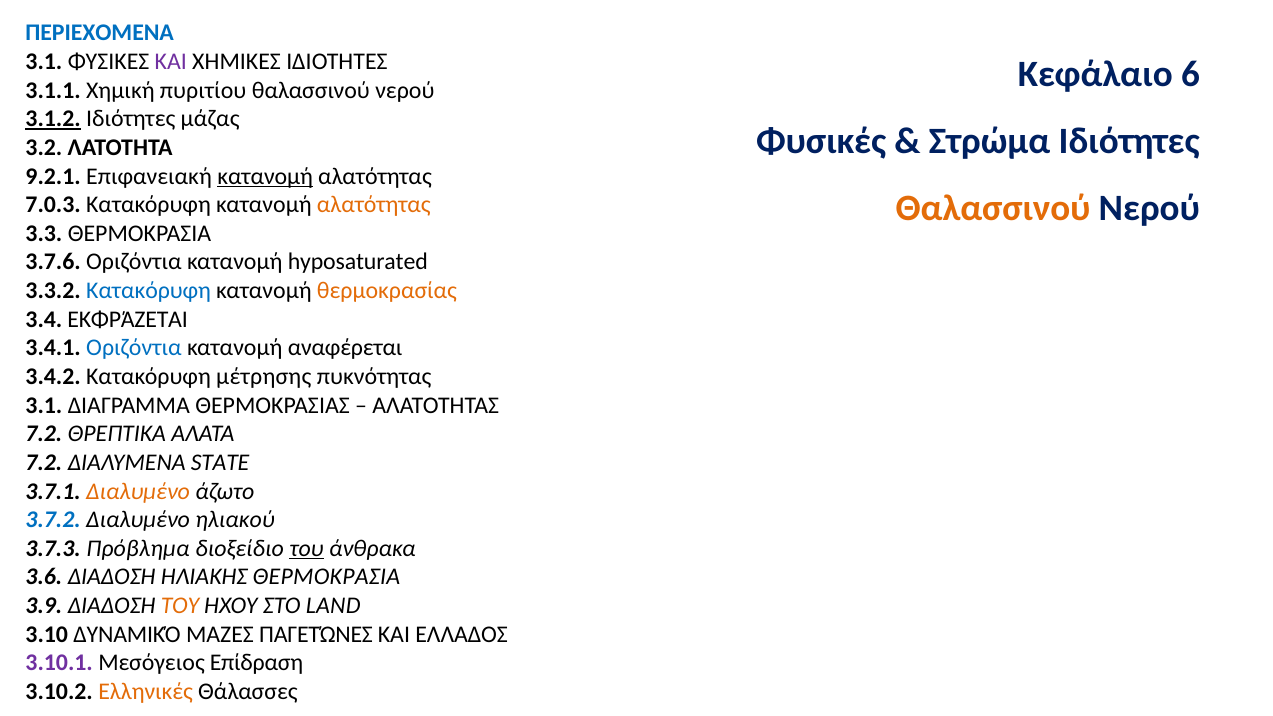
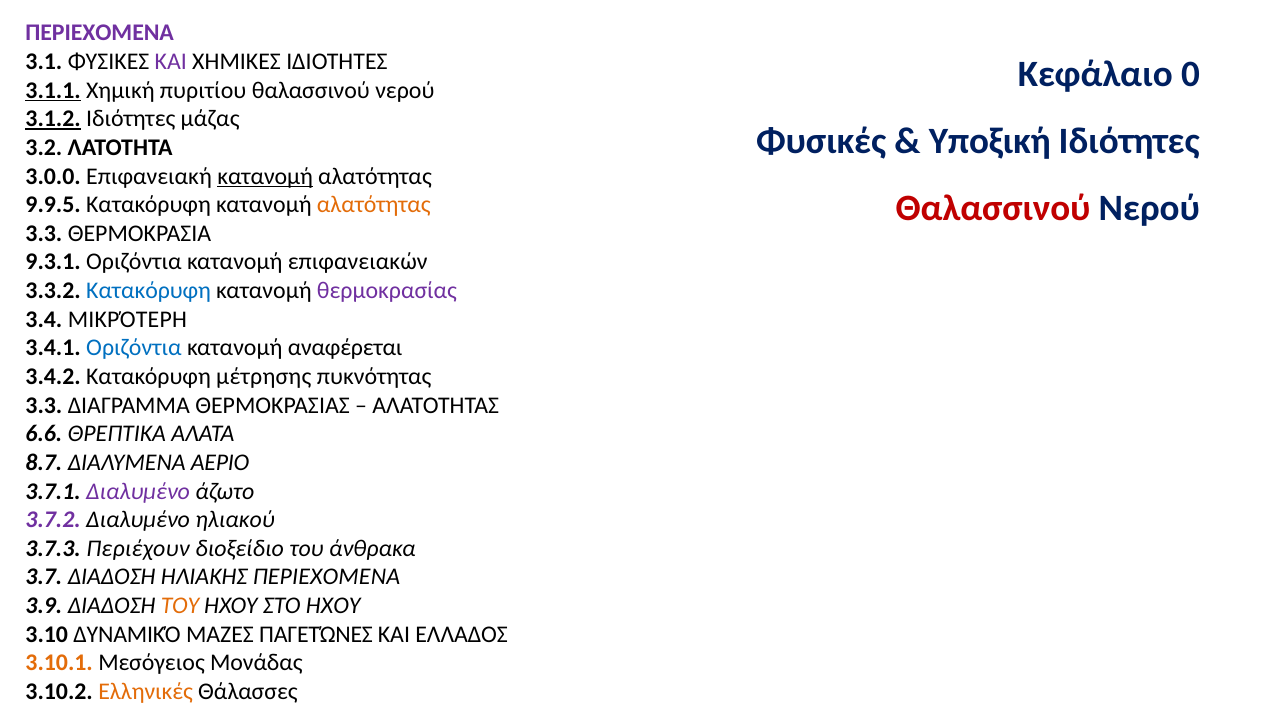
ΠΕΡΙΕΧΟΜΕΝΑ at (100, 33) colour: blue -> purple
6: 6 -> 0
3.1.1 underline: none -> present
Στρώμα: Στρώμα -> Υποξική
9.2.1: 9.2.1 -> 3.0.0
Θαλασσινού at (993, 208) colour: orange -> red
7.0.3: 7.0.3 -> 9.9.5
3.7.6: 3.7.6 -> 9.3.1
hyposaturated: hyposaturated -> επιφανειακών
θερμοκρασίας colour: orange -> purple
ΕΚΦΡΆΖΕΤΑΙ: ΕΚΦΡΆΖΕΤΑΙ -> ΜΙΚΡΌΤΕΡΗ
3.1 at (44, 405): 3.1 -> 3.3
7.2 at (44, 434): 7.2 -> 6.6
7.2 at (44, 463): 7.2 -> 8.7
STATE: STATE -> ΑΕΡΙΟ
Διαλυμένο at (138, 491) colour: orange -> purple
3.7.2 colour: blue -> purple
Πρόβλημα: Πρόβλημα -> Περιέχουν
του at (306, 549) underline: present -> none
3.6: 3.6 -> 3.7
ΗΛΙΑΚΗΣ ΘΕΡΜΟΚΡΑΣΙΑ: ΘΕΡΜΟΚΡΑΣΙΑ -> ΠΕΡΙΕΧΟΜΕΝΑ
ΣΤΟ LAND: LAND -> ΗΧΟΥ
3.10.1 colour: purple -> orange
Επίδραση: Επίδραση -> Μονάδας
